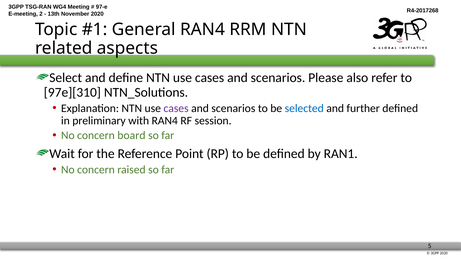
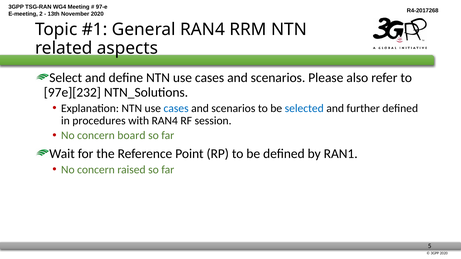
97e][310: 97e][310 -> 97e][232
cases at (176, 108) colour: purple -> blue
preliminary: preliminary -> procedures
